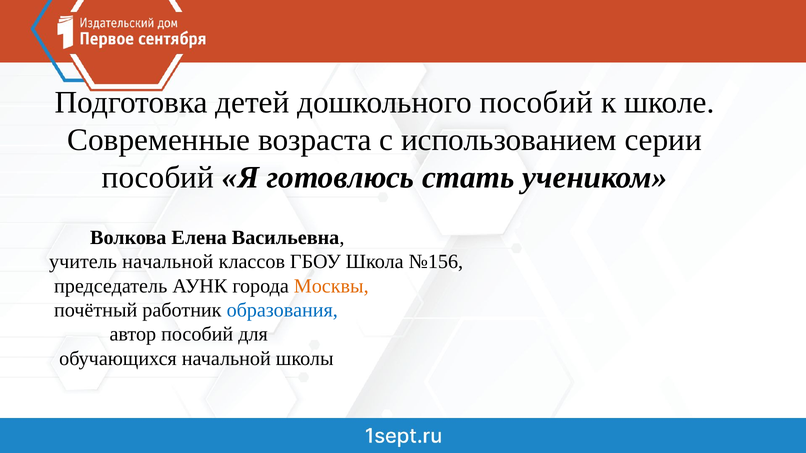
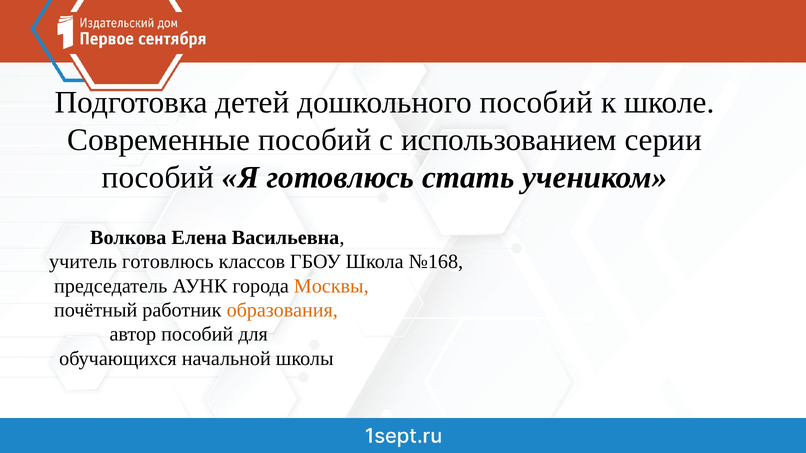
Современные возраста: возраста -> пособий
учитель начальной: начальной -> готовлюсь
№156: №156 -> №168
образования colour: blue -> orange
